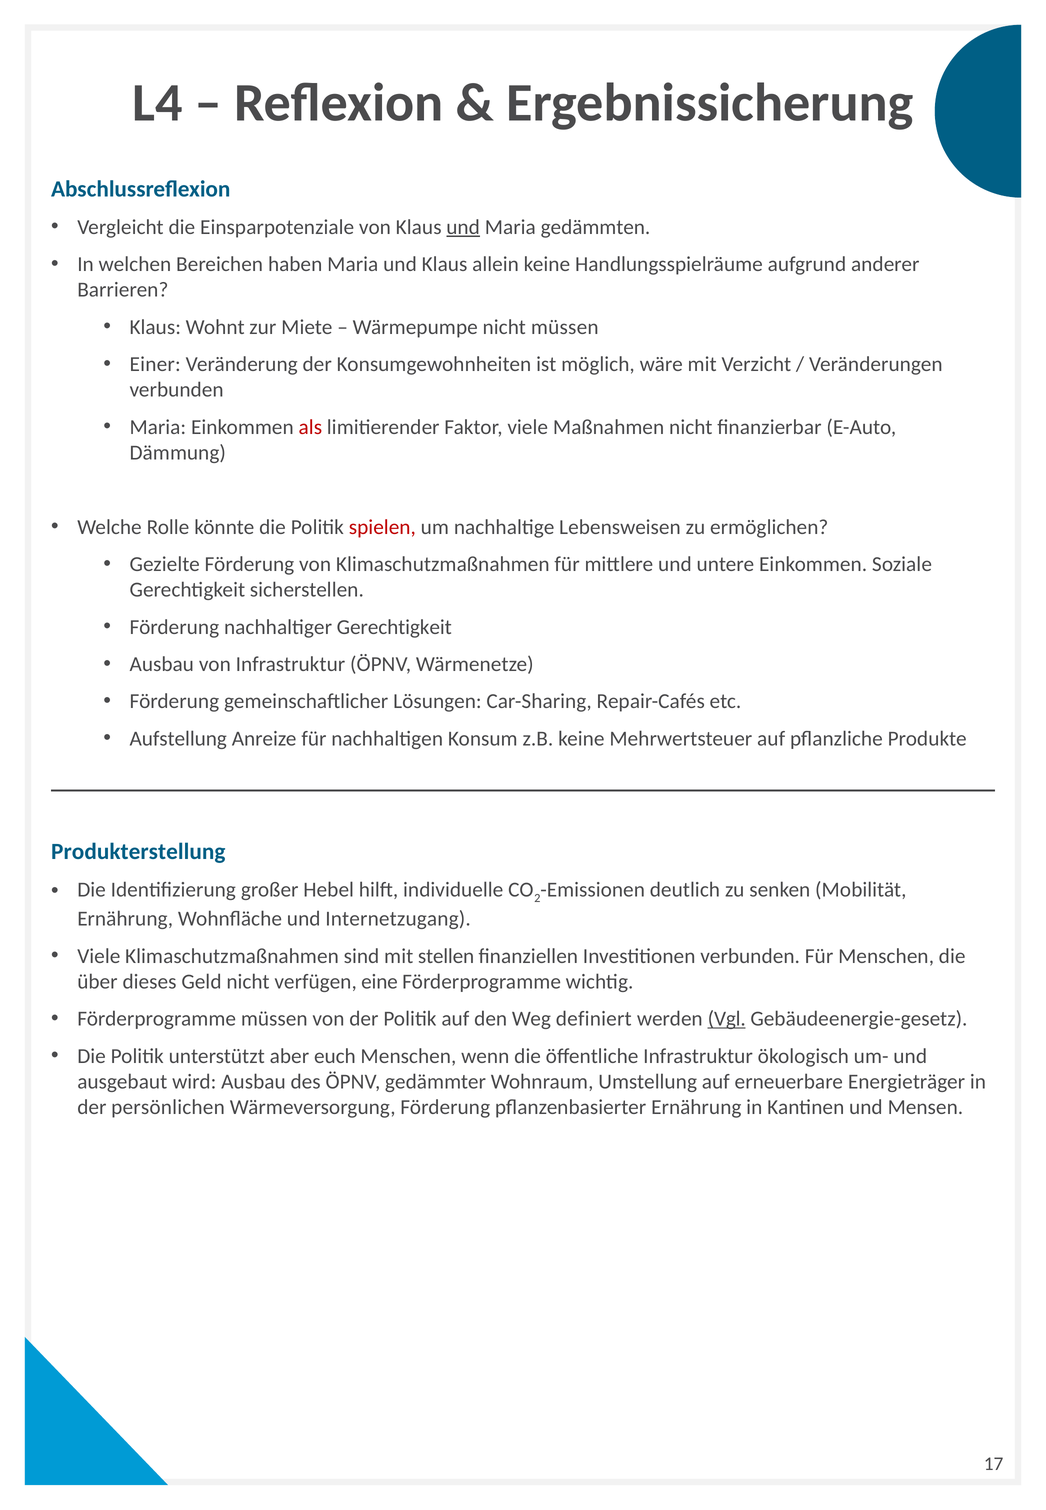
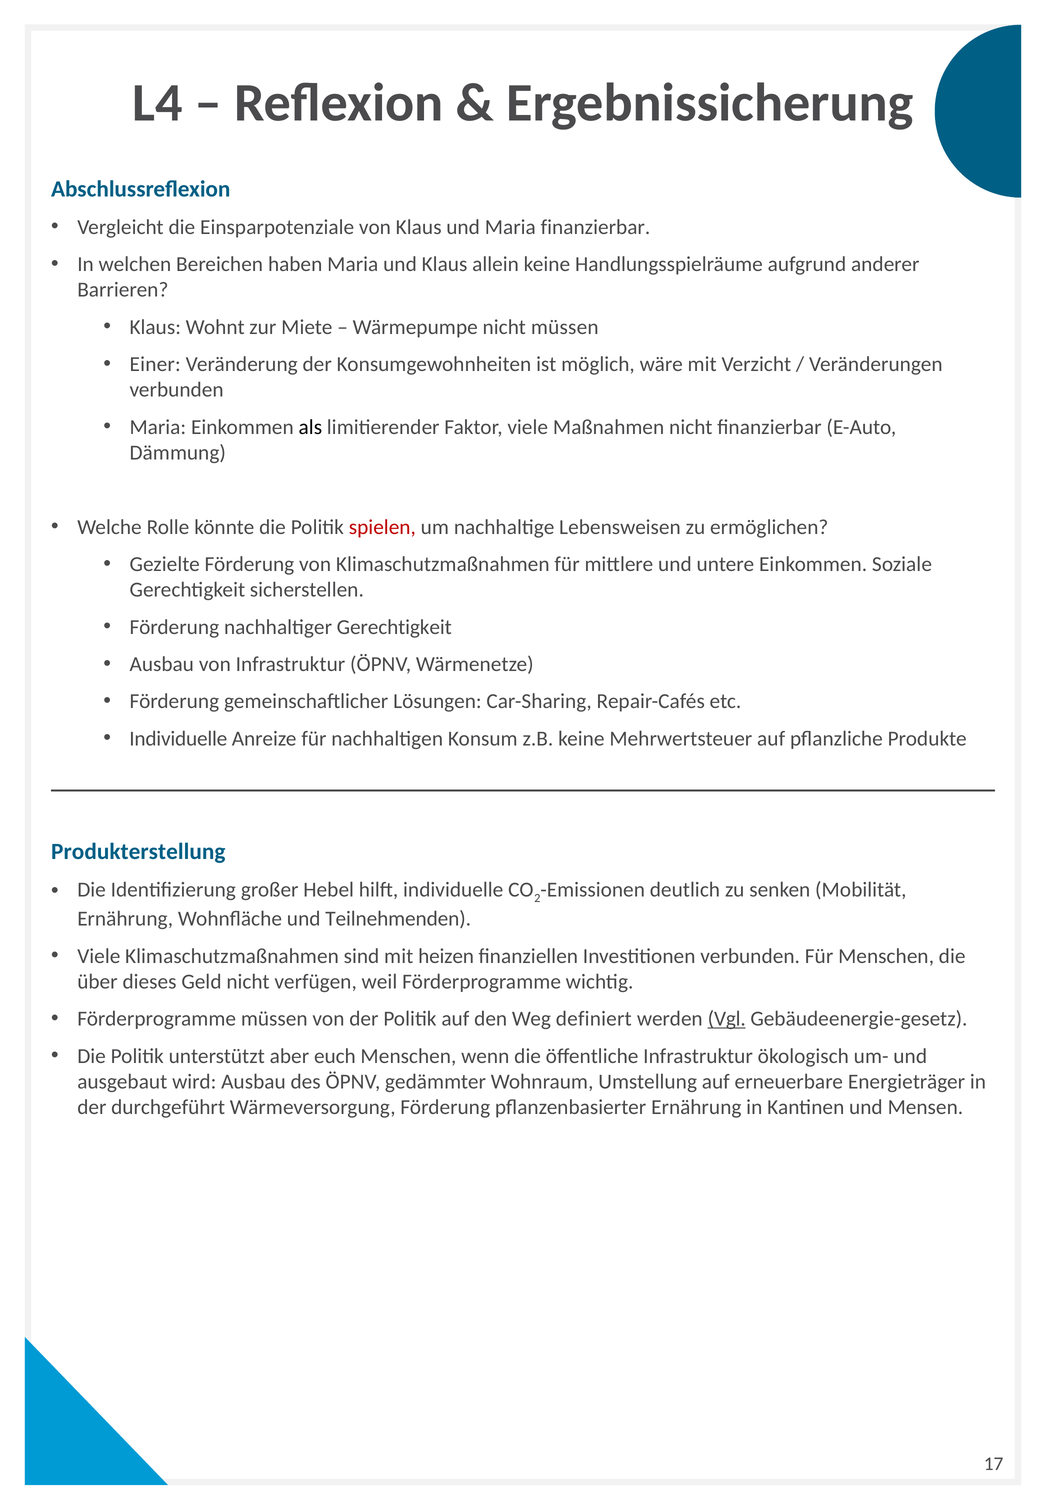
und at (463, 227) underline: present -> none
Maria gedämmten: gedämmten -> finanzierbar
als colour: red -> black
Aufstellung at (178, 739): Aufstellung -> Individuelle
Internetzugang: Internetzugang -> Teilnehmenden
stellen: stellen -> heizen
eine: eine -> weil
persönlichen: persönlichen -> durchgeführt
